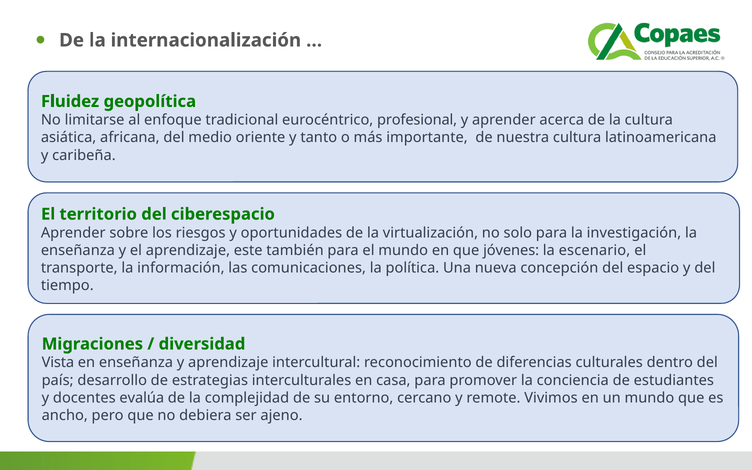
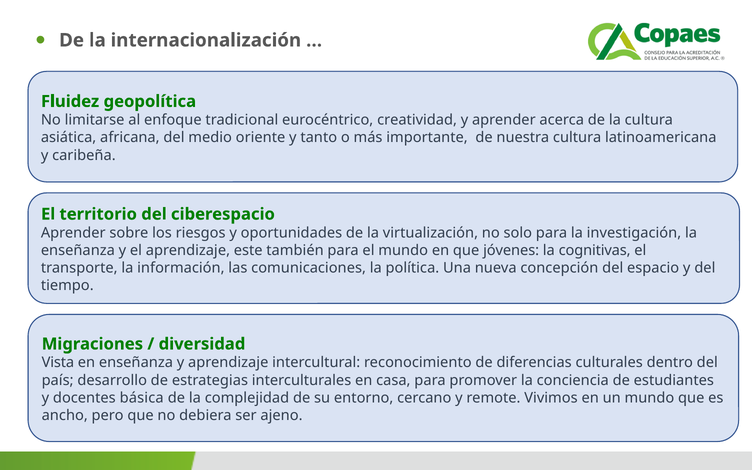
profesional: profesional -> creatividad
escenario: escenario -> cognitivas
evalúa: evalúa -> básica
